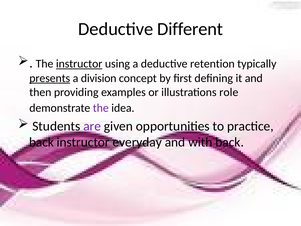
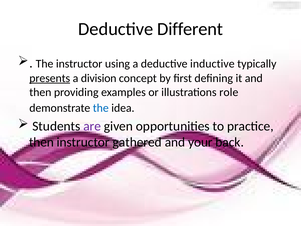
instructor at (79, 64) underline: present -> none
retention: retention -> inductive
the at (101, 108) colour: purple -> blue
back at (41, 142): back -> then
everyday: everyday -> gathered
with: with -> your
